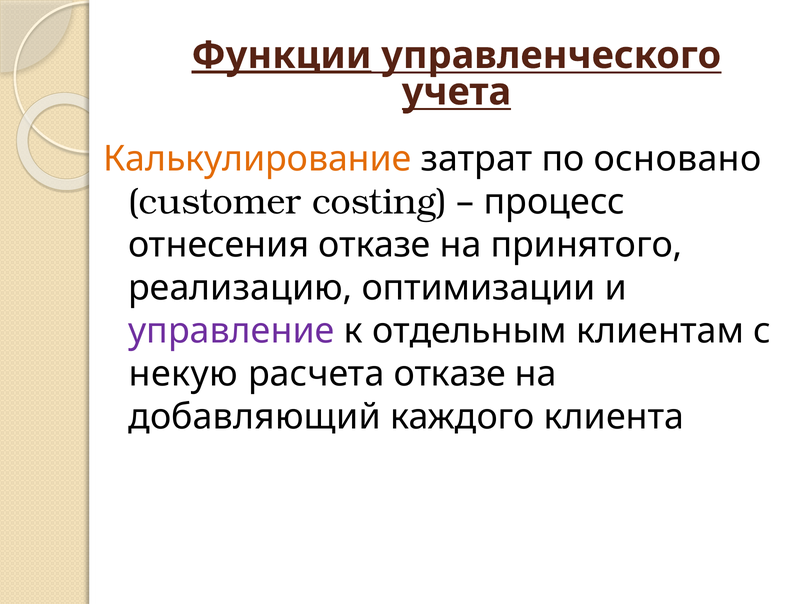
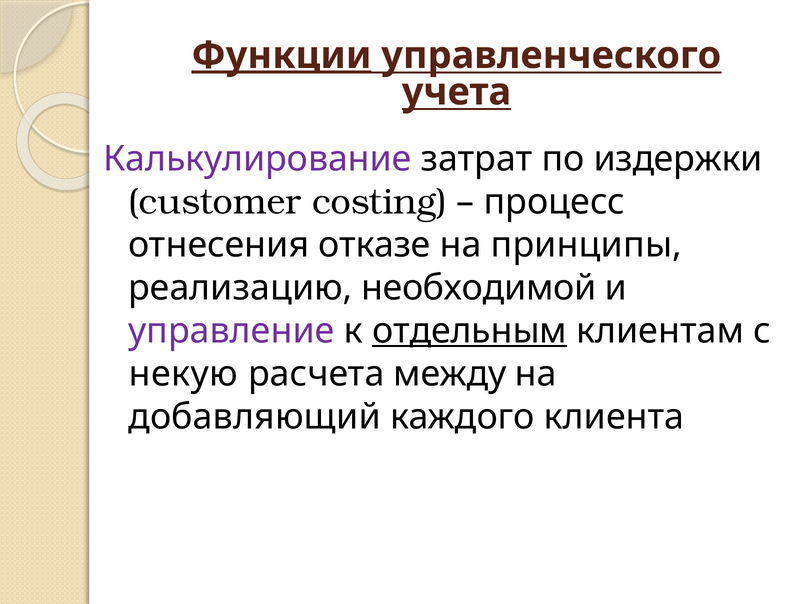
Калькулирование colour: orange -> purple
основано: основано -> издержки
принятого: принятого -> принципы
оптимизации: оптимизации -> необходимой
отдельным underline: none -> present
расчета отказе: отказе -> между
